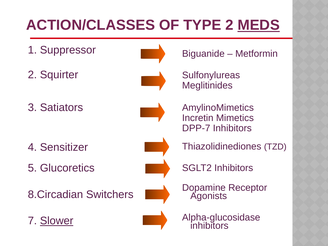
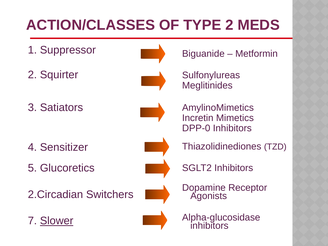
MEDS underline: present -> none
DPP-7: DPP-7 -> DPP-0
8.Circadian: 8.Circadian -> 2.Circadian
